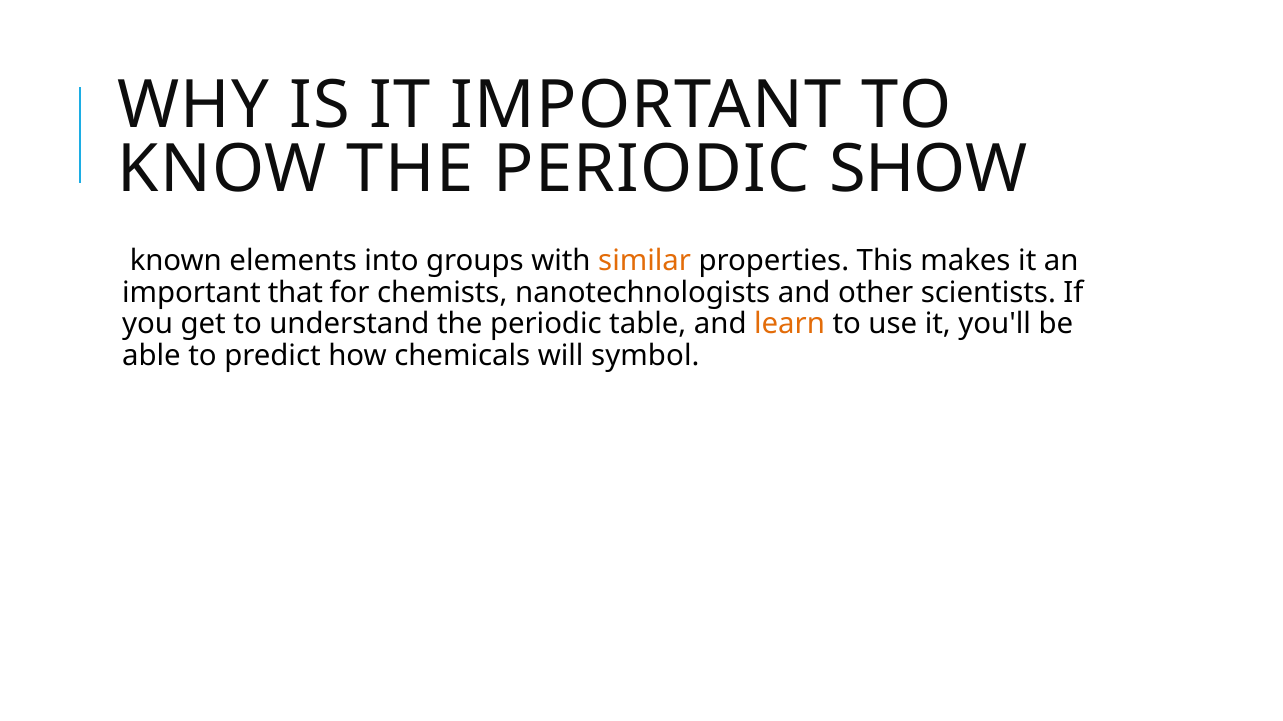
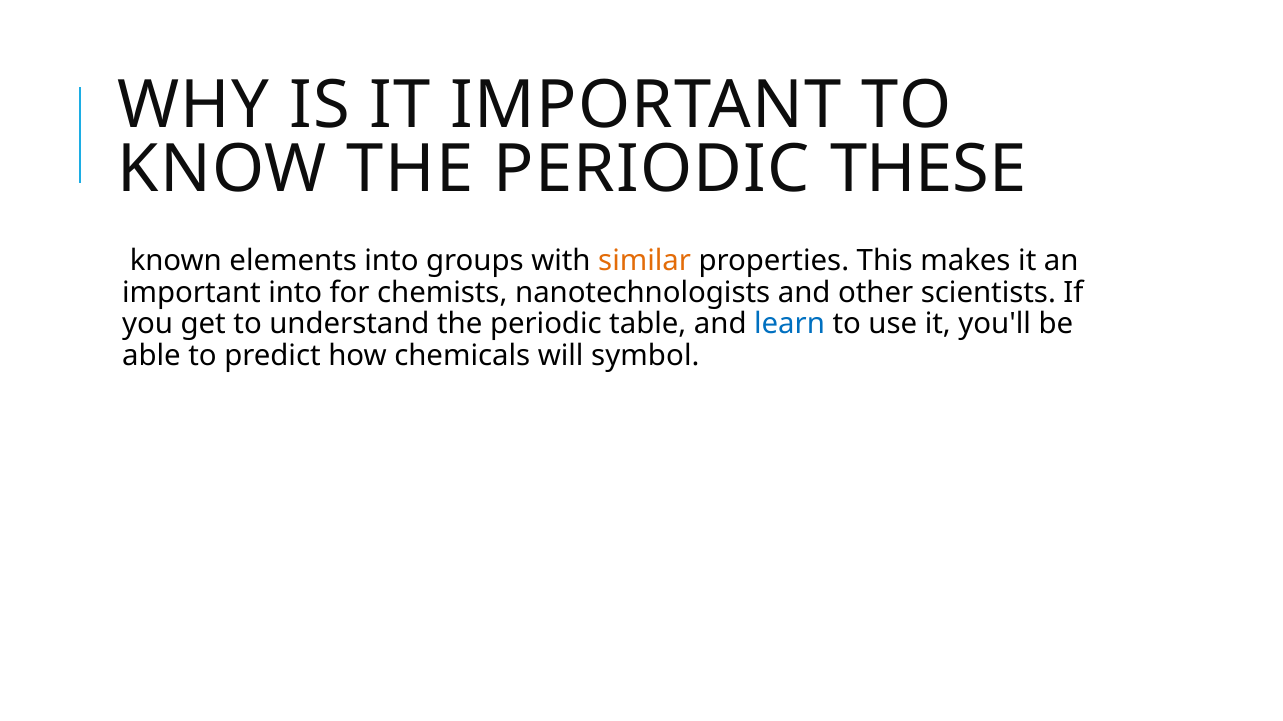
SHOW: SHOW -> THESE
important that: that -> into
learn colour: orange -> blue
